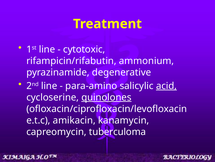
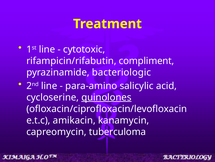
ammonium: ammonium -> compliment
degenerative: degenerative -> bacteriologic
acid underline: present -> none
